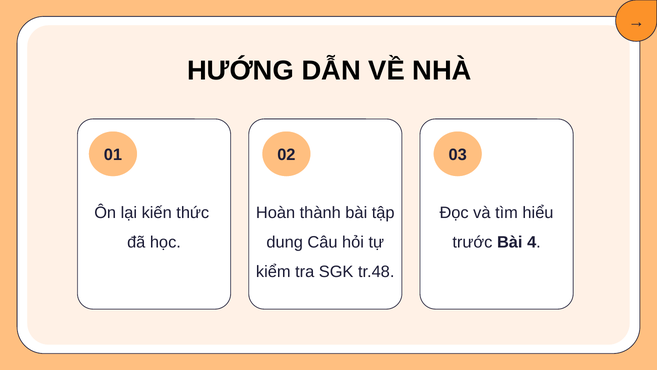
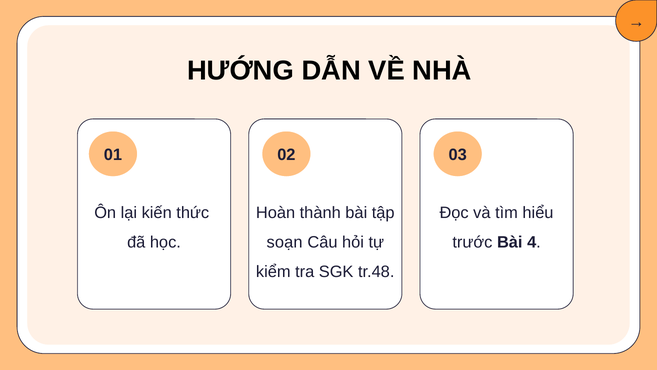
dung: dung -> soạn
